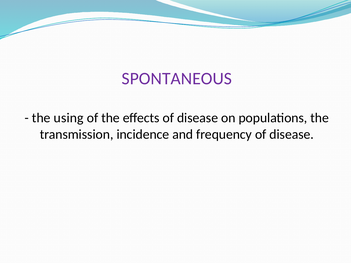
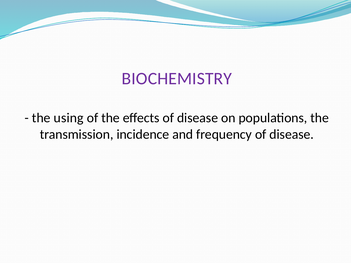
SPONTANEOUS: SPONTANEOUS -> BIOCHEMISTRY
